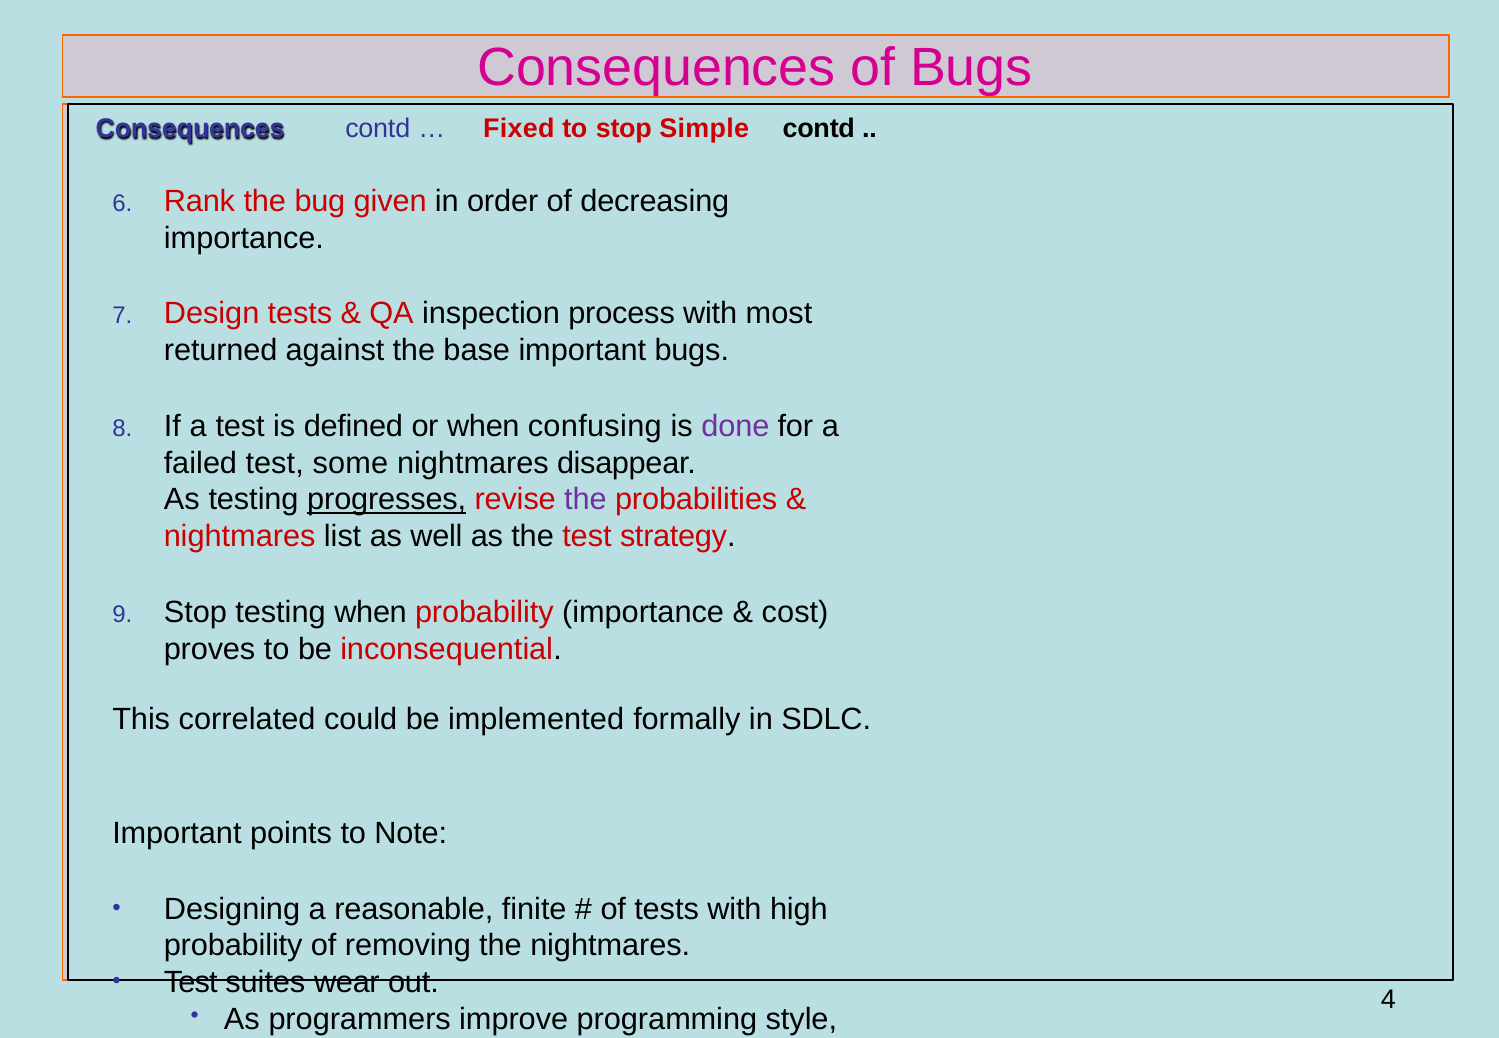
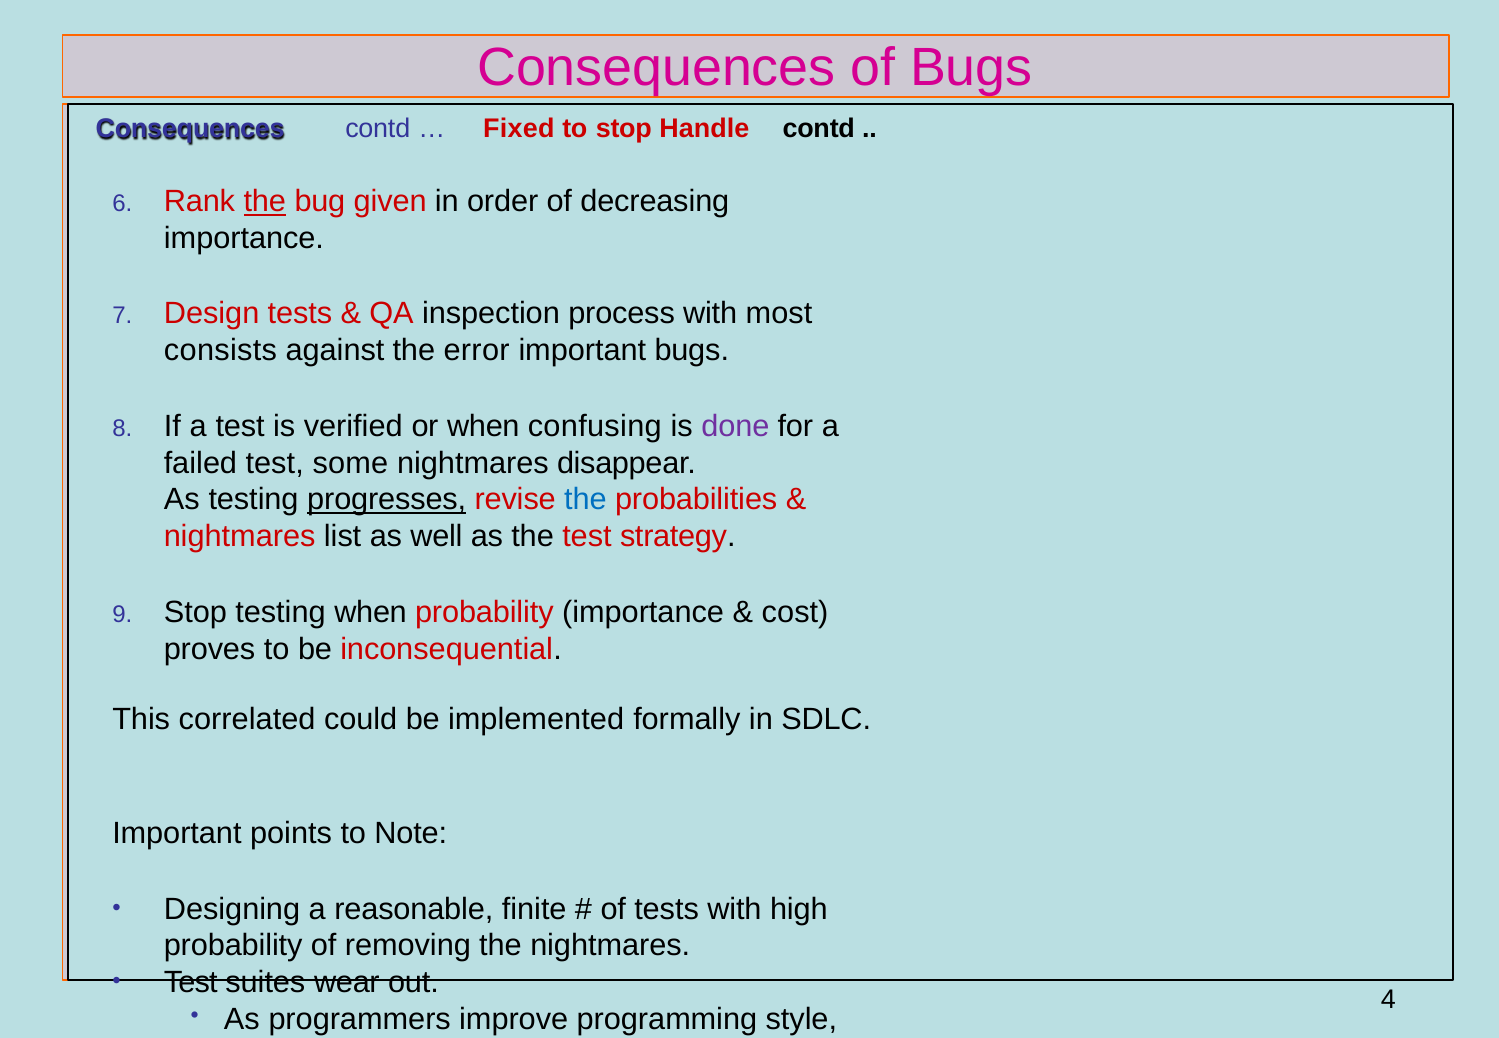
Simple: Simple -> Handle
the at (265, 201) underline: none -> present
returned: returned -> consists
base: base -> error
defined: defined -> verified
the at (585, 500) colour: purple -> blue
